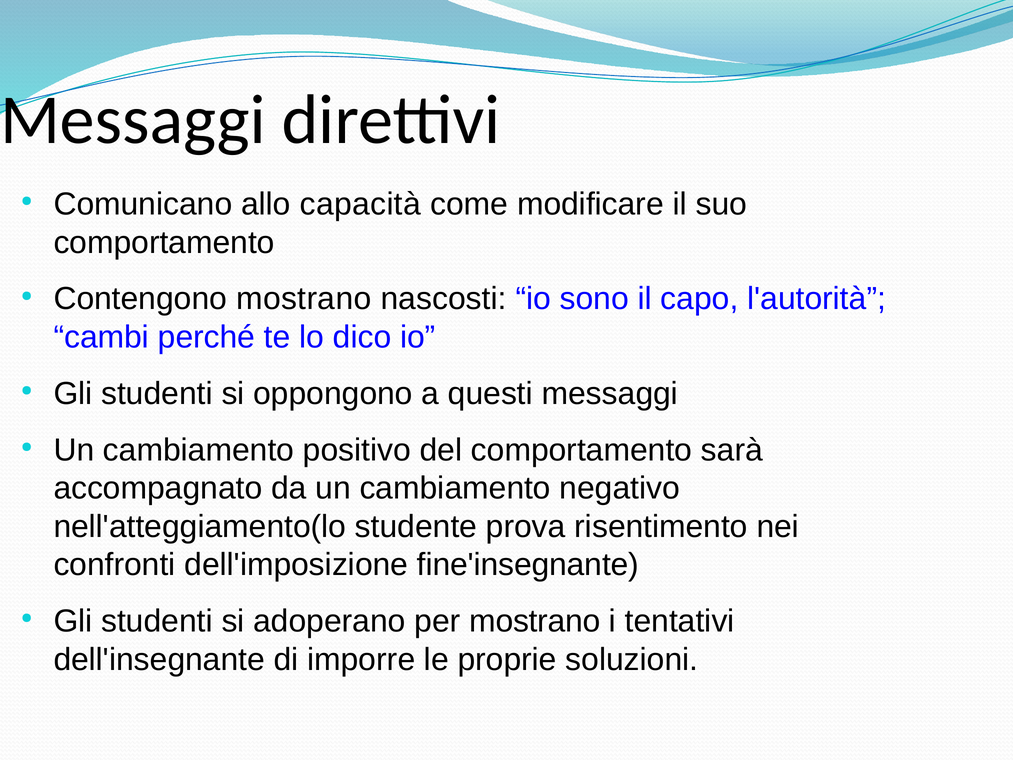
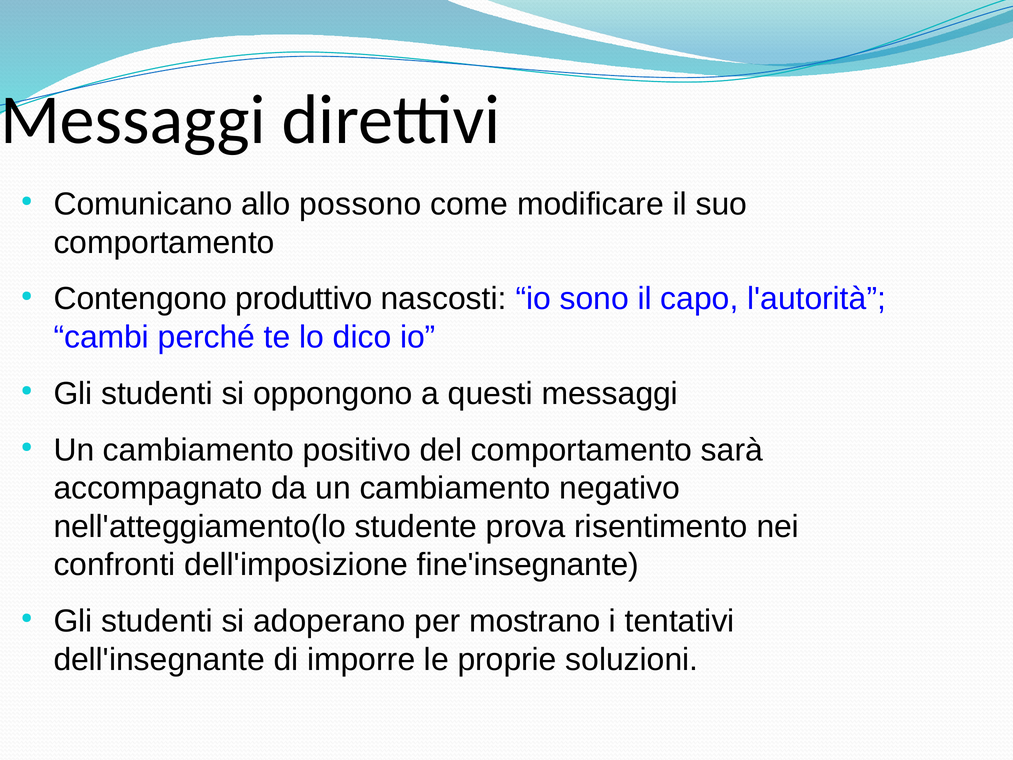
capacità: capacità -> possono
Contengono mostrano: mostrano -> produttivo
